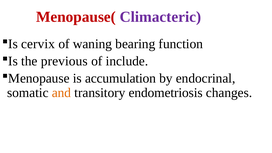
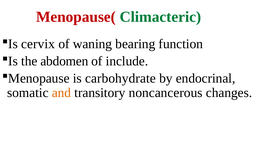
Climacteric colour: purple -> green
previous: previous -> abdomen
accumulation: accumulation -> carbohydrate
endometriosis: endometriosis -> noncancerous
